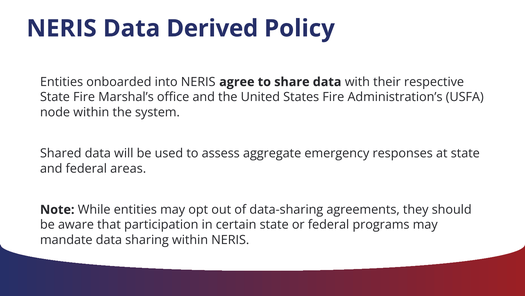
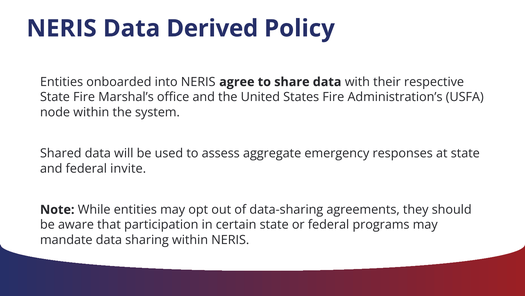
areas: areas -> invite
